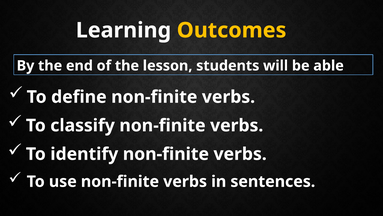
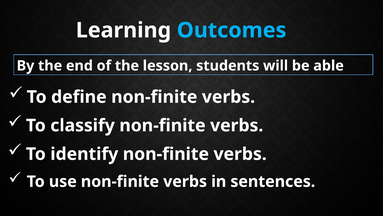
Outcomes colour: yellow -> light blue
